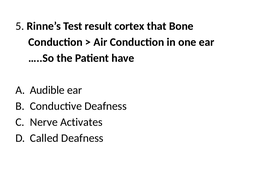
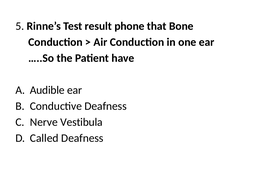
cortex: cortex -> phone
Activates: Activates -> Vestibula
